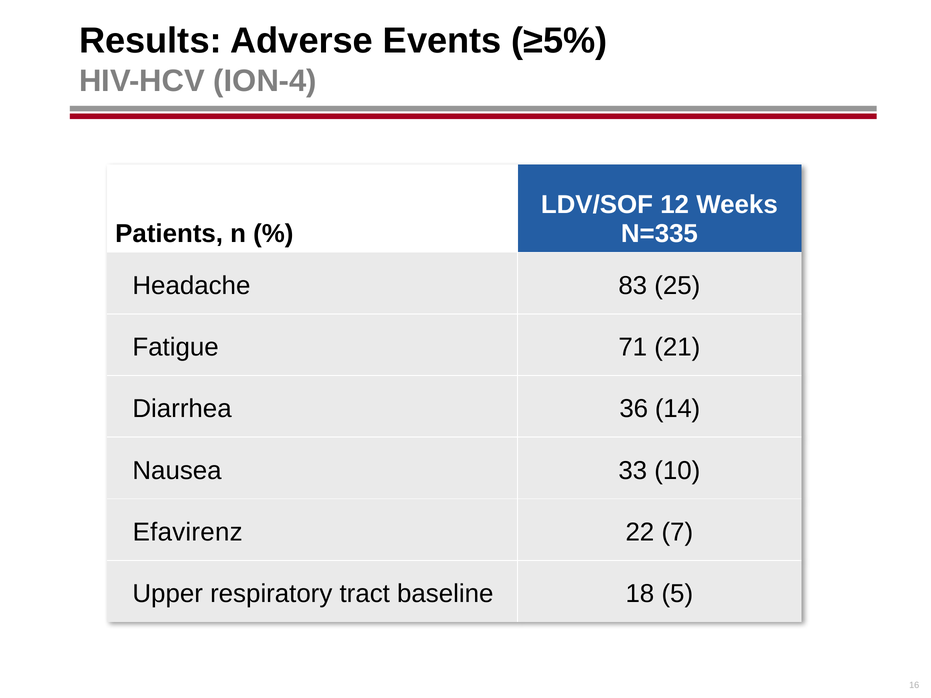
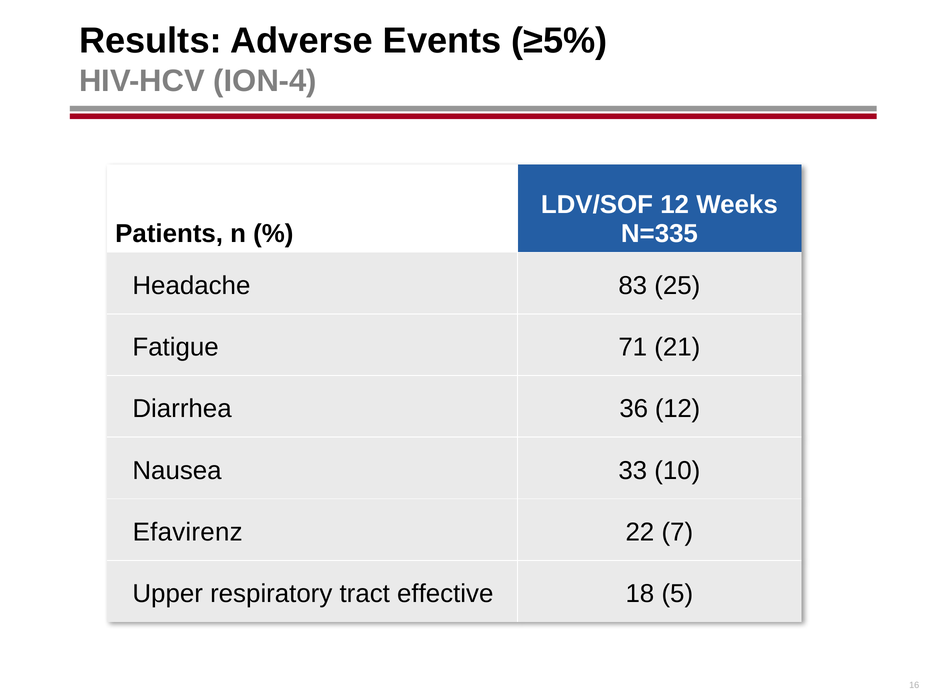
36 14: 14 -> 12
baseline: baseline -> effective
